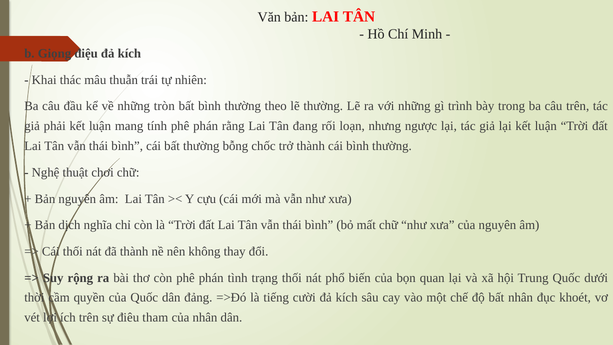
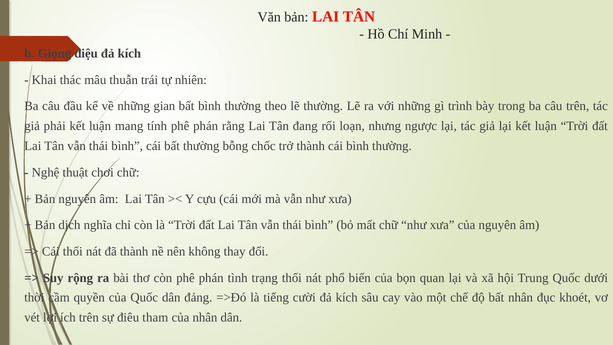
tròn: tròn -> gian
